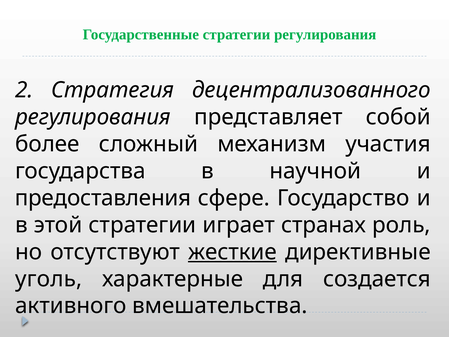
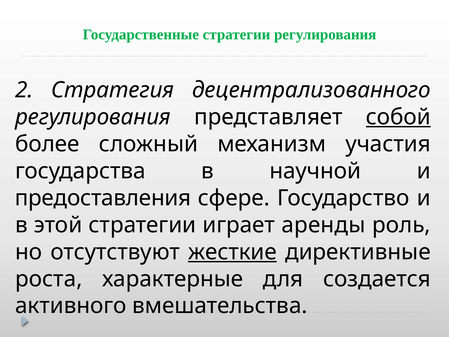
собой underline: none -> present
странах: странах -> аренды
уголь: уголь -> роста
